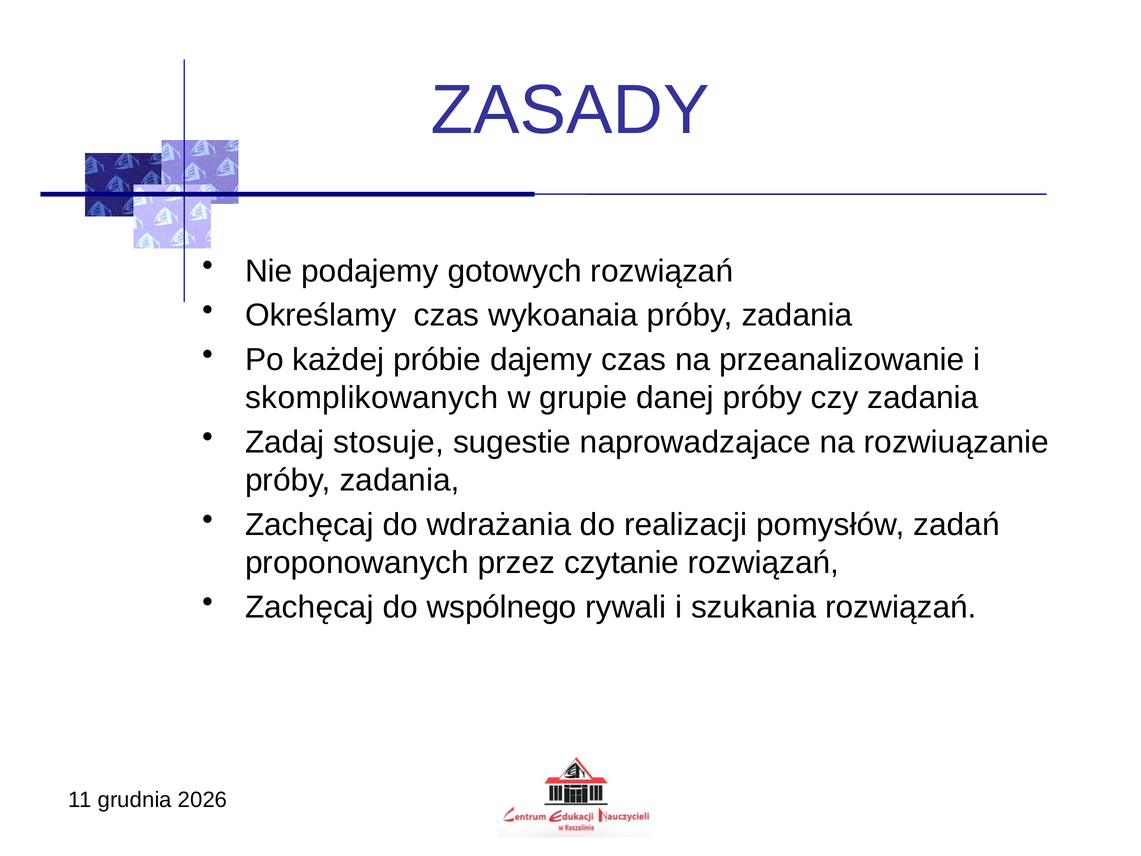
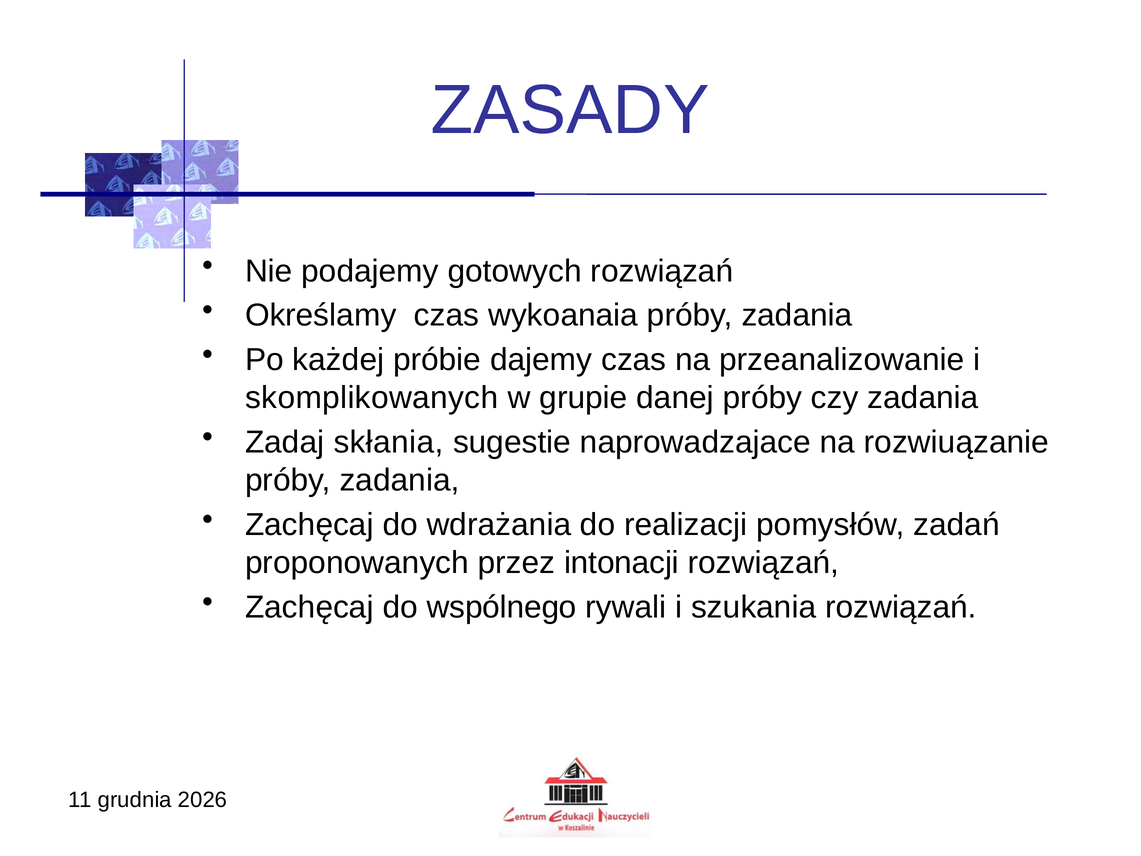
stosuje: stosuje -> skłania
czytanie: czytanie -> intonacji
